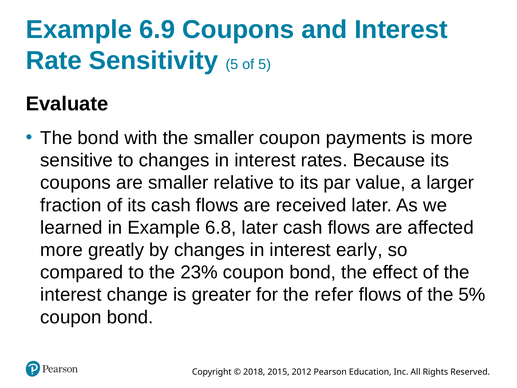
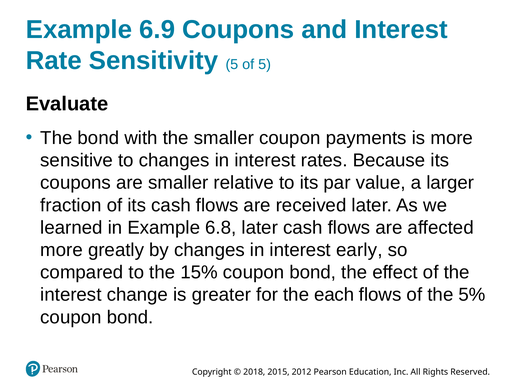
23%: 23% -> 15%
refer: refer -> each
